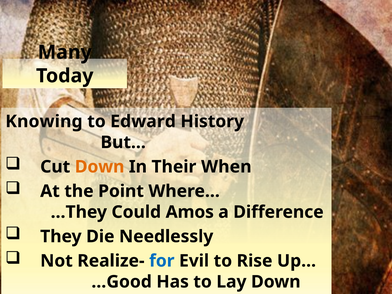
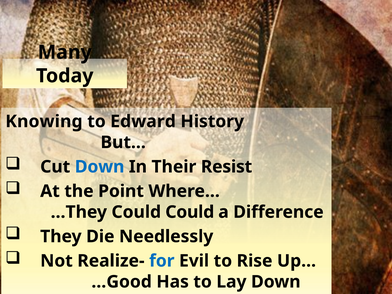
Down at (100, 167) colour: orange -> blue
When: When -> Resist
Could Amos: Amos -> Could
